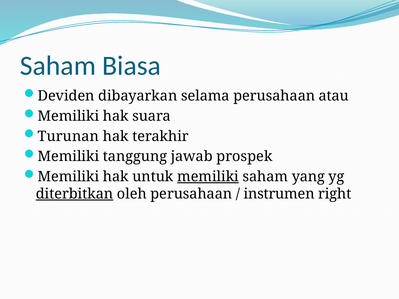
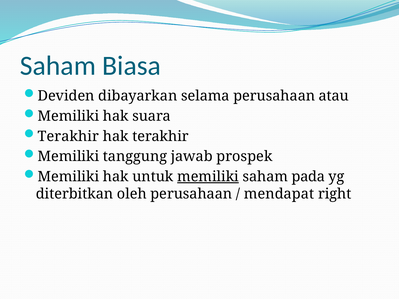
Turunan at (68, 136): Turunan -> Terakhir
yang: yang -> pada
diterbitkan underline: present -> none
instrumen: instrumen -> mendapat
